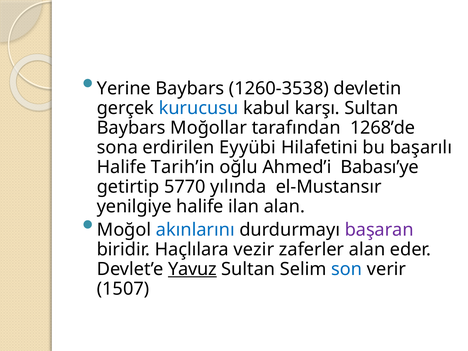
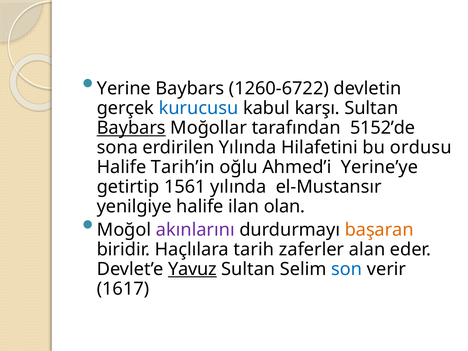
1260-3538: 1260-3538 -> 1260-6722
Baybars at (131, 128) underline: none -> present
1268’de: 1268’de -> 5152’de
erdirilen Eyyübi: Eyyübi -> Yılında
başarılı: başarılı -> ordusu
Babası’ye: Babası’ye -> Yerine’ye
5770: 5770 -> 1561
ilan alan: alan -> olan
akınlarını colour: blue -> purple
başaran colour: purple -> orange
vezir: vezir -> tarih
1507: 1507 -> 1617
